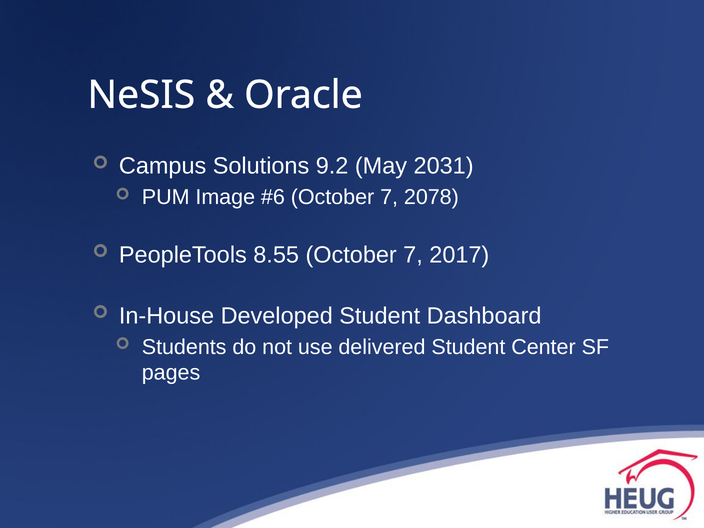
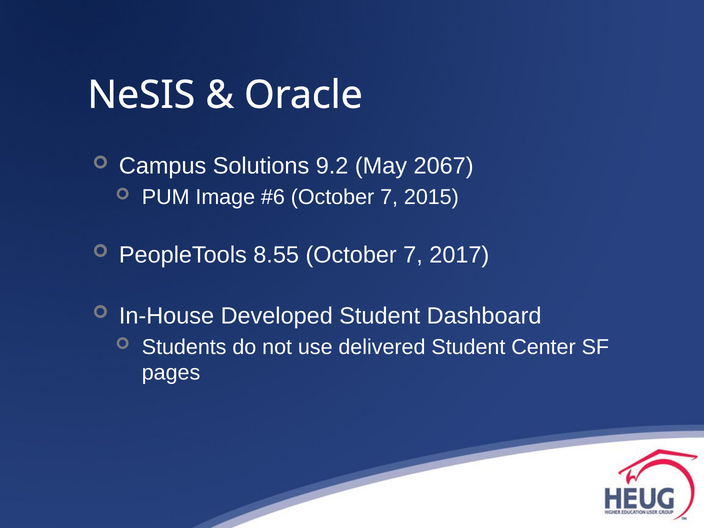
2031: 2031 -> 2067
2078: 2078 -> 2015
